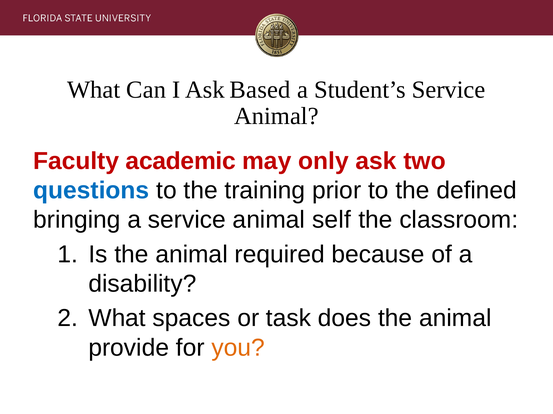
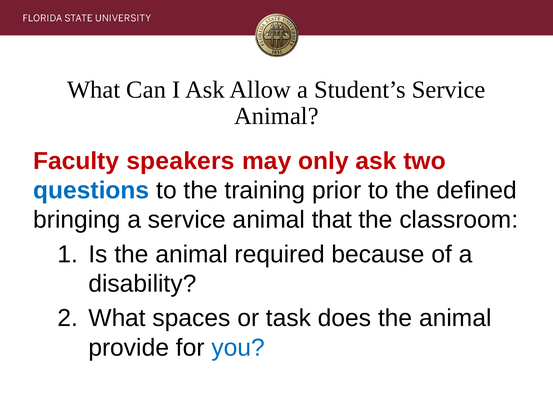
Based: Based -> Allow
academic: academic -> speakers
self: self -> that
you colour: orange -> blue
